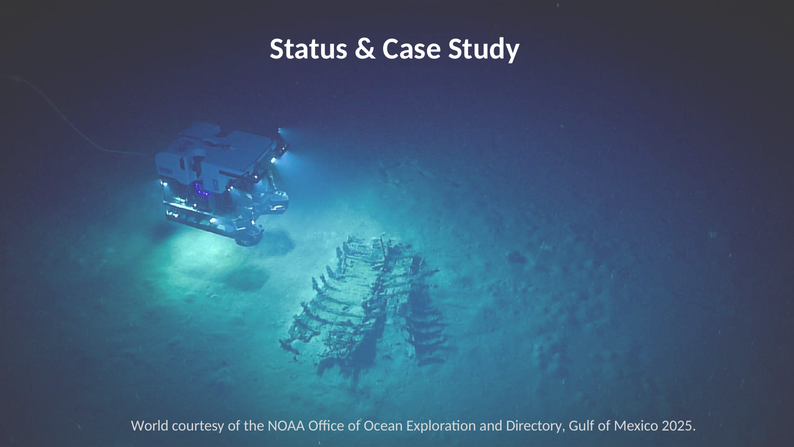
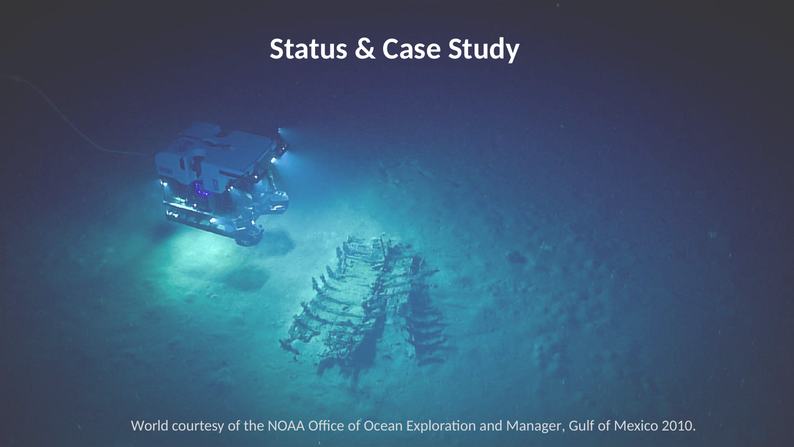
Directory: Directory -> Manager
2025: 2025 -> 2010
